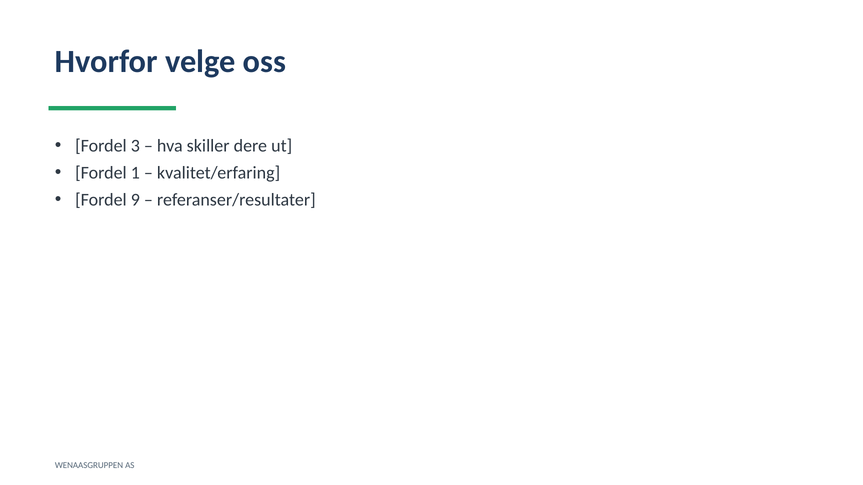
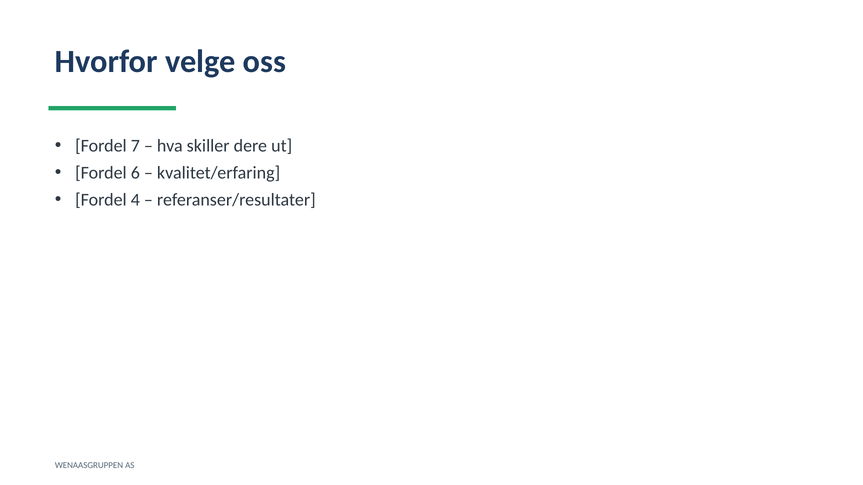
3: 3 -> 7
1: 1 -> 6
9: 9 -> 4
